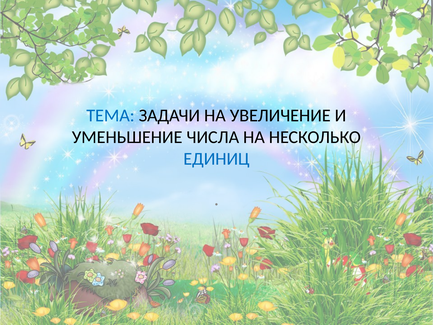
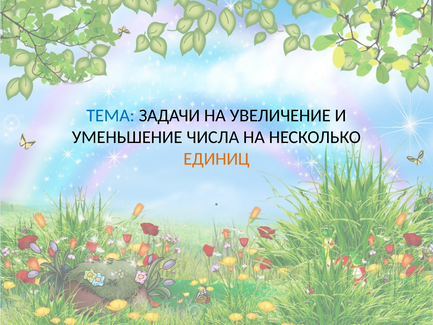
ЕДИНИЦ colour: blue -> orange
